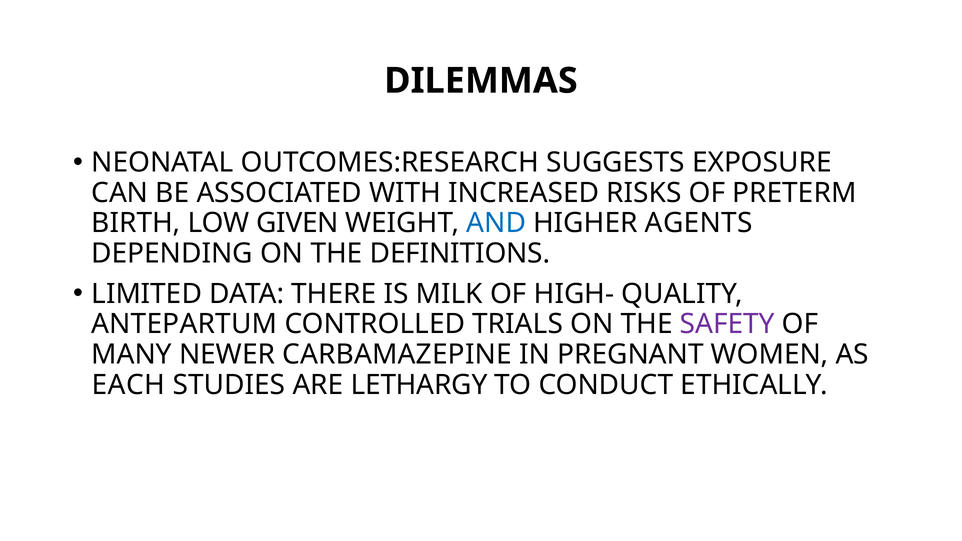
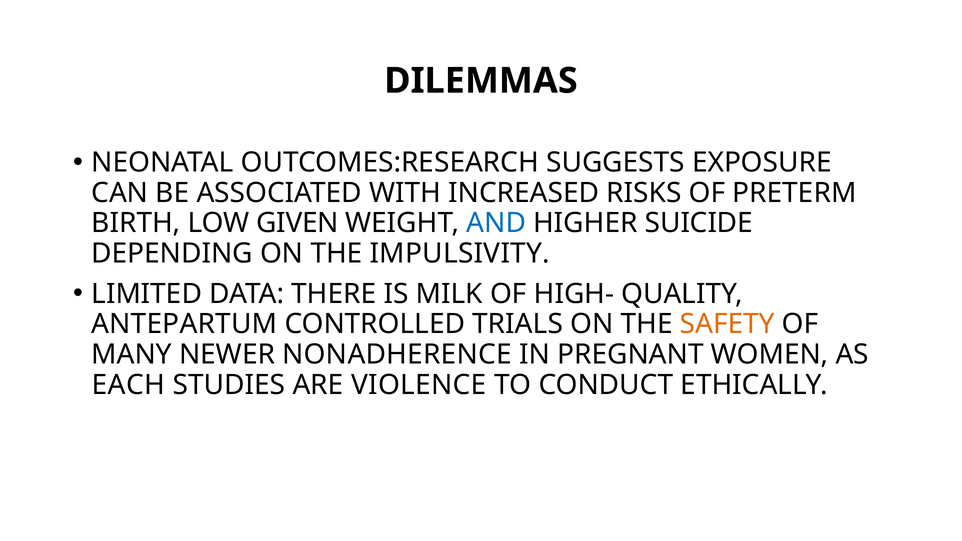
AGENTS: AGENTS -> SUICIDE
DEFINITIONS: DEFINITIONS -> IMPULSIVITY
SAFETY colour: purple -> orange
CARBAMAZEPINE: CARBAMAZEPINE -> NONADHERENCE
LETHARGY: LETHARGY -> VIOLENCE
